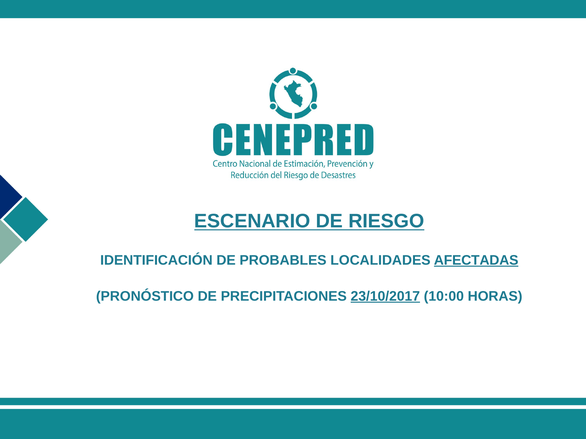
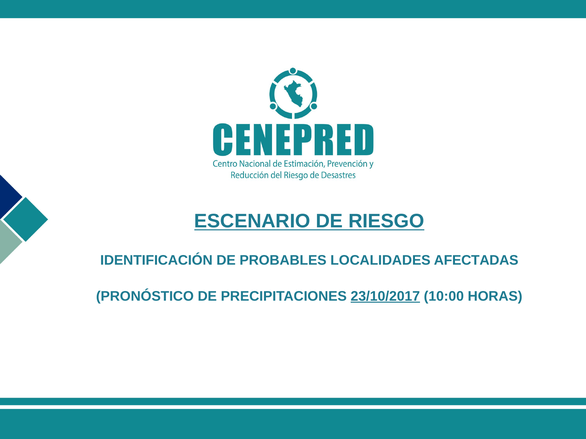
AFECTADAS underline: present -> none
